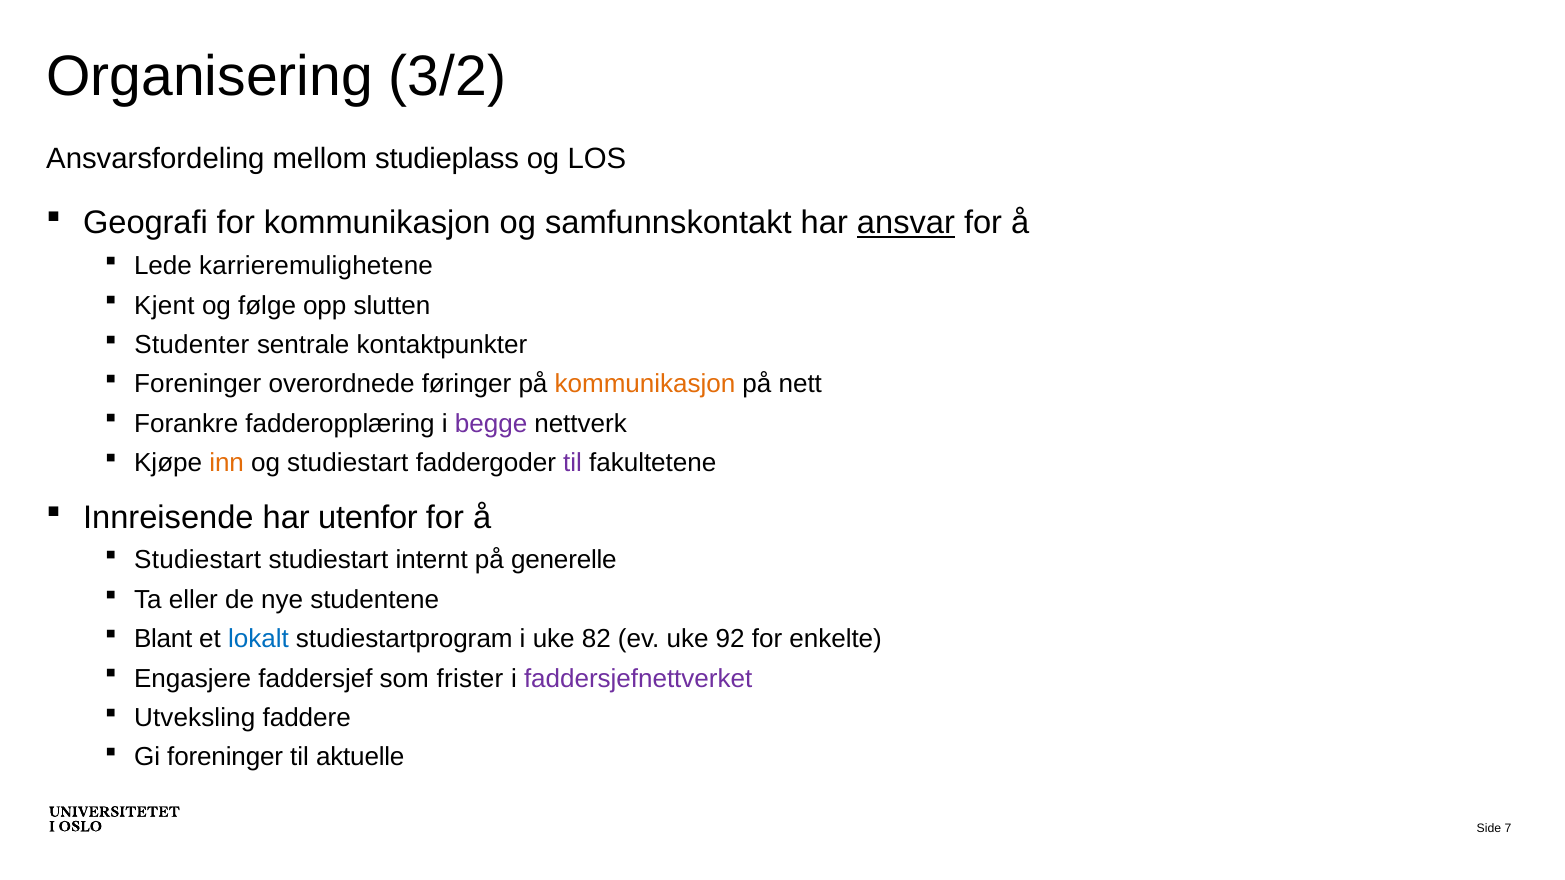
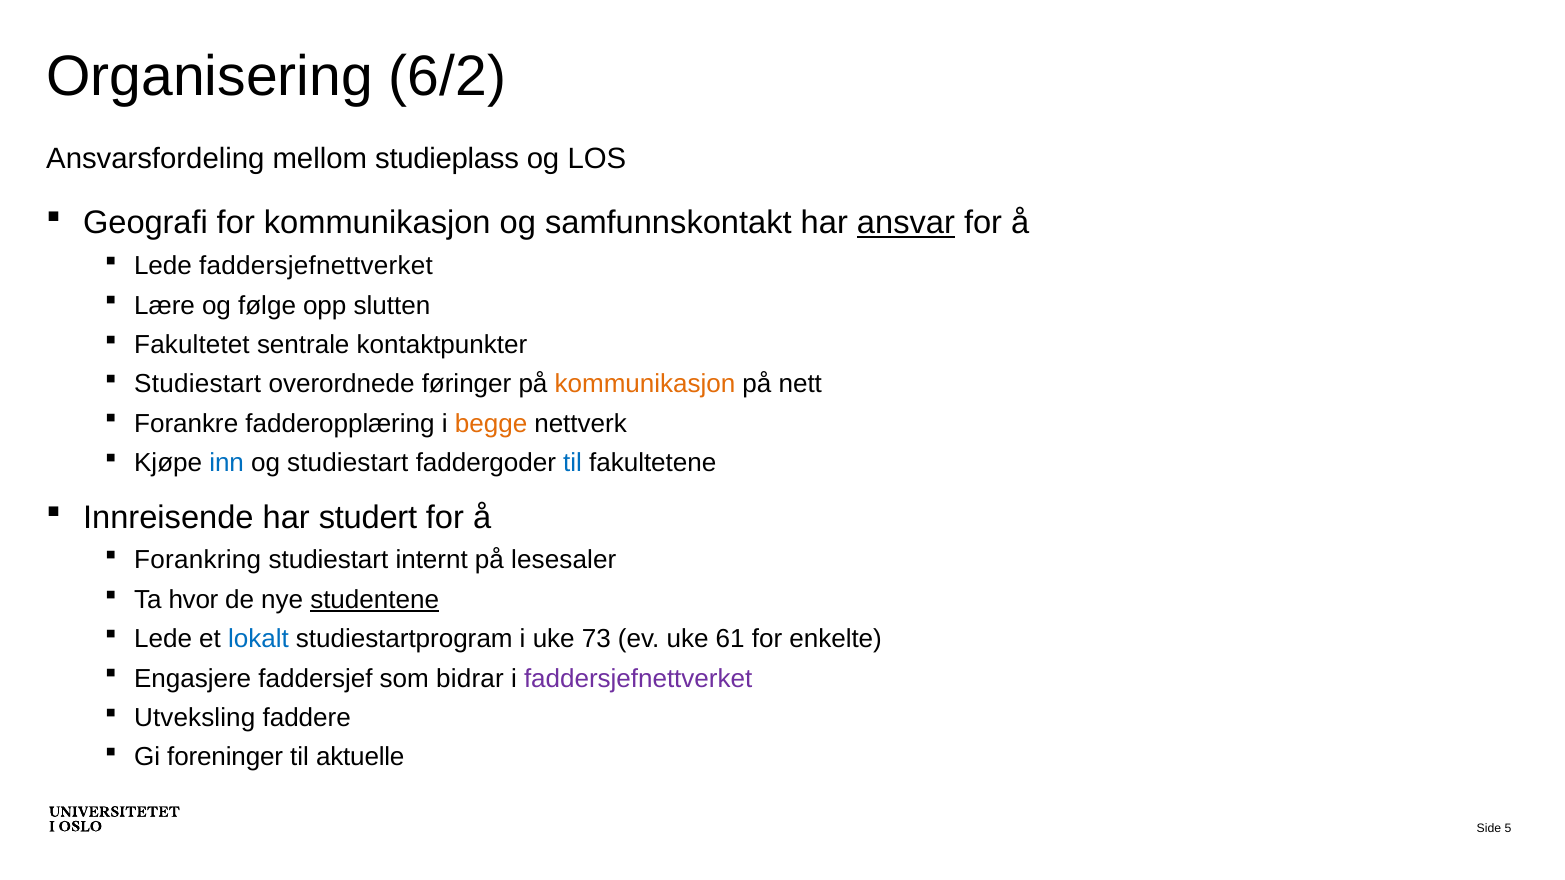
3/2: 3/2 -> 6/2
Lede karrieremulighetene: karrieremulighetene -> faddersjefnettverket
Kjent: Kjent -> Lære
Studenter: Studenter -> Fakultetet
Foreninger at (198, 384): Foreninger -> Studiestart
begge colour: purple -> orange
inn colour: orange -> blue
til at (573, 463) colour: purple -> blue
utenfor: utenfor -> studert
Studiestart at (198, 561): Studiestart -> Forankring
generelle: generelle -> lesesaler
eller: eller -> hvor
studentene underline: none -> present
Blant at (163, 639): Blant -> Lede
82: 82 -> 73
92: 92 -> 61
frister: frister -> bidrar
7: 7 -> 5
